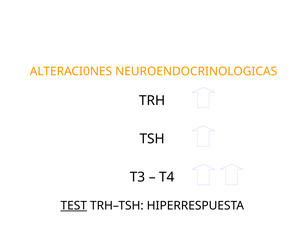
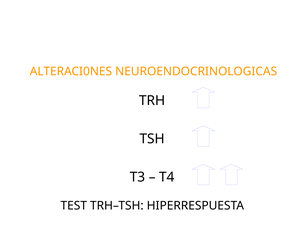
TEST underline: present -> none
